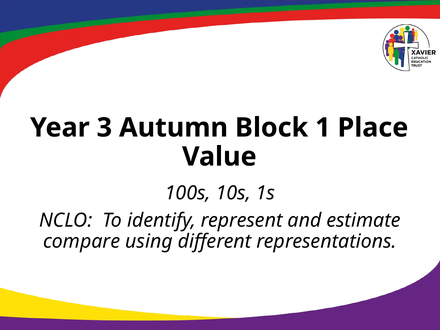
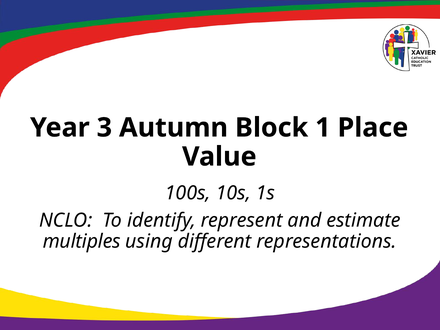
compare: compare -> multiples
